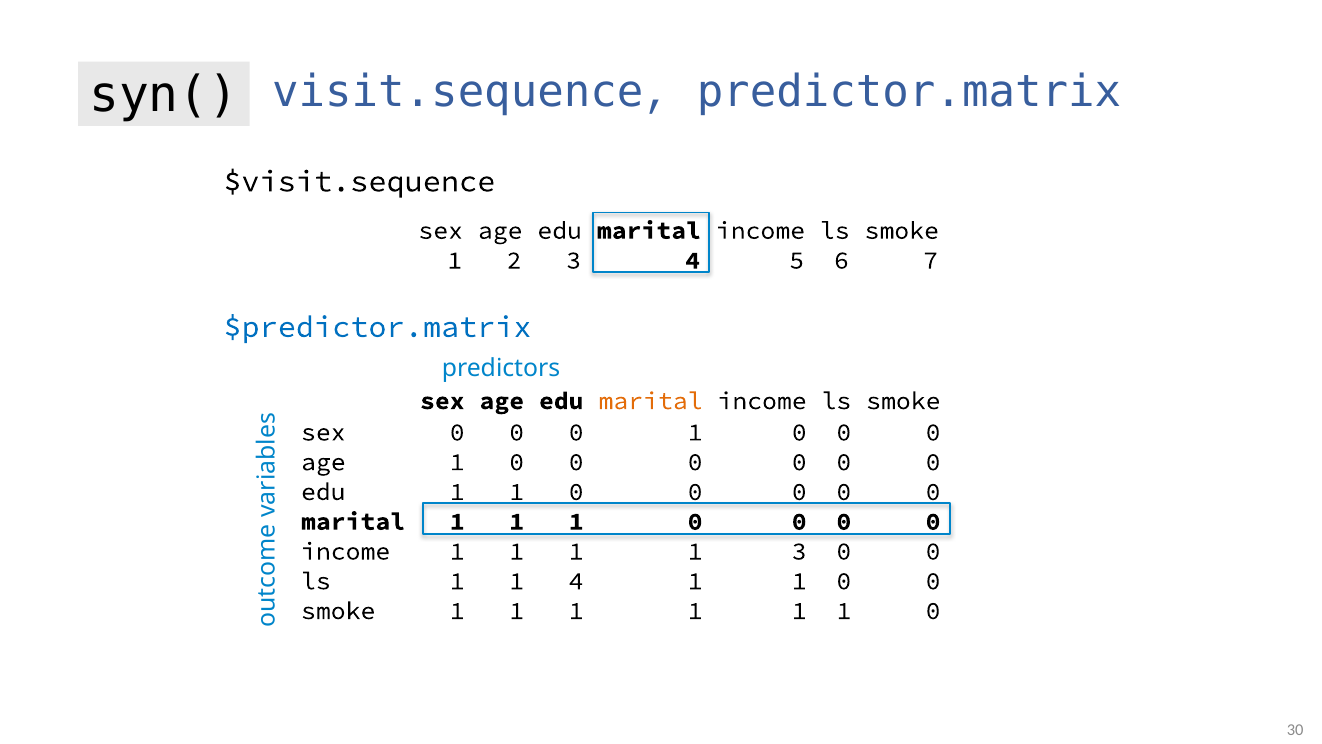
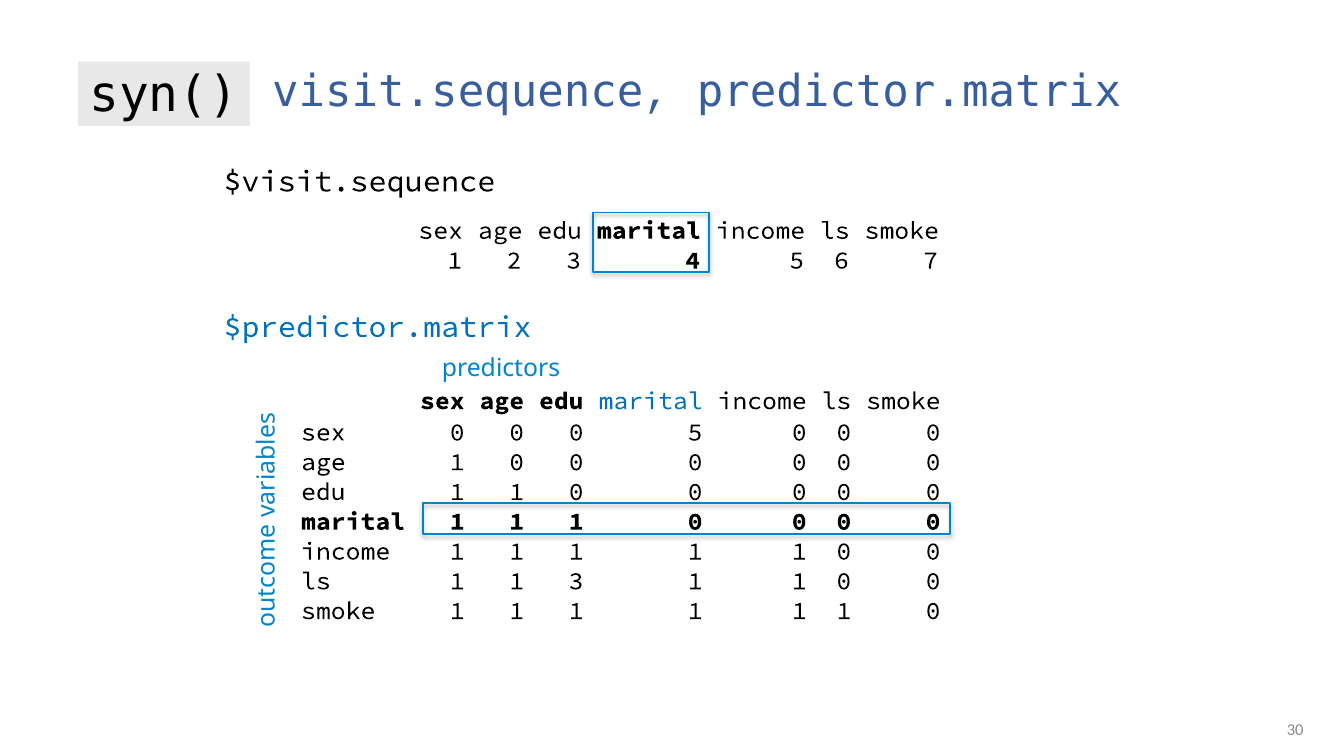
marital at (651, 401) colour: orange -> blue
0 1: 1 -> 5
3 at (799, 551): 3 -> 1
1 4: 4 -> 3
